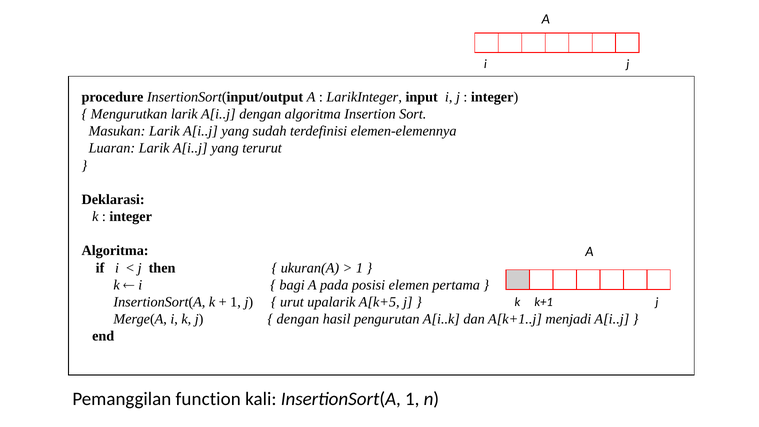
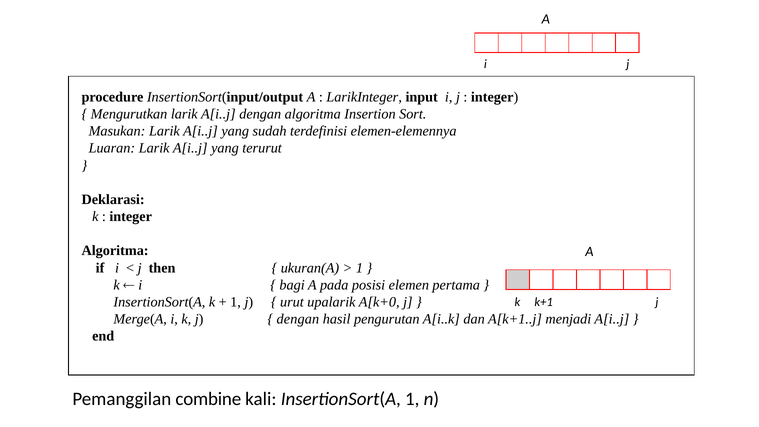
A[k+5: A[k+5 -> A[k+0
function: function -> combine
